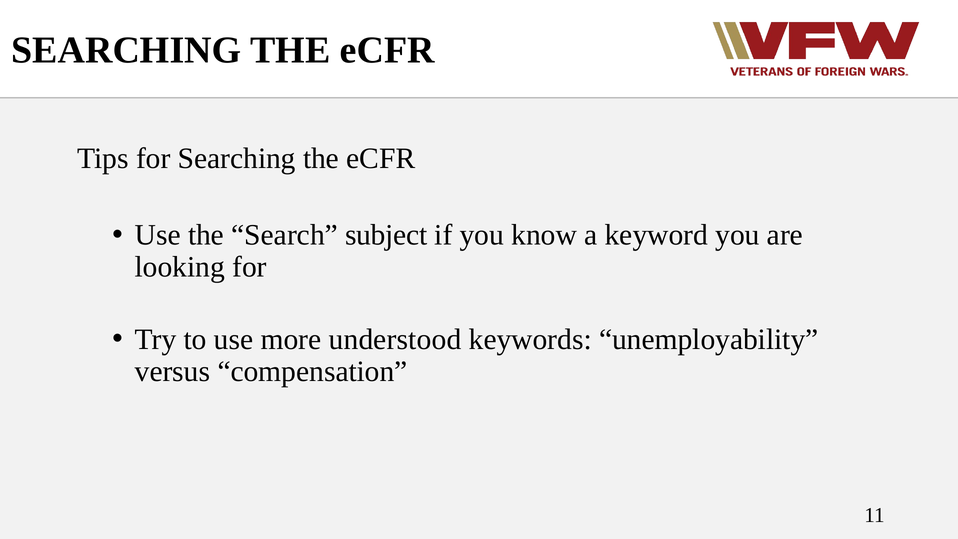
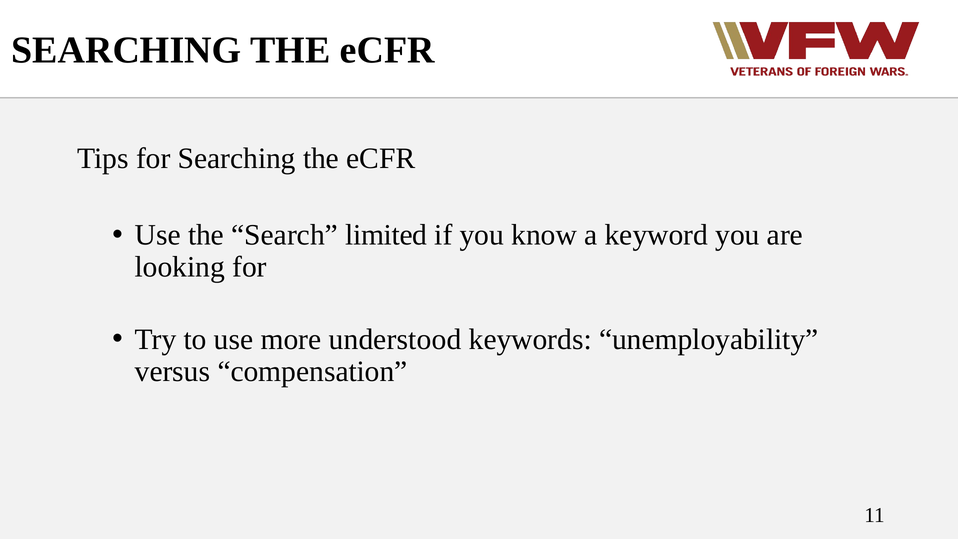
subject: subject -> limited
